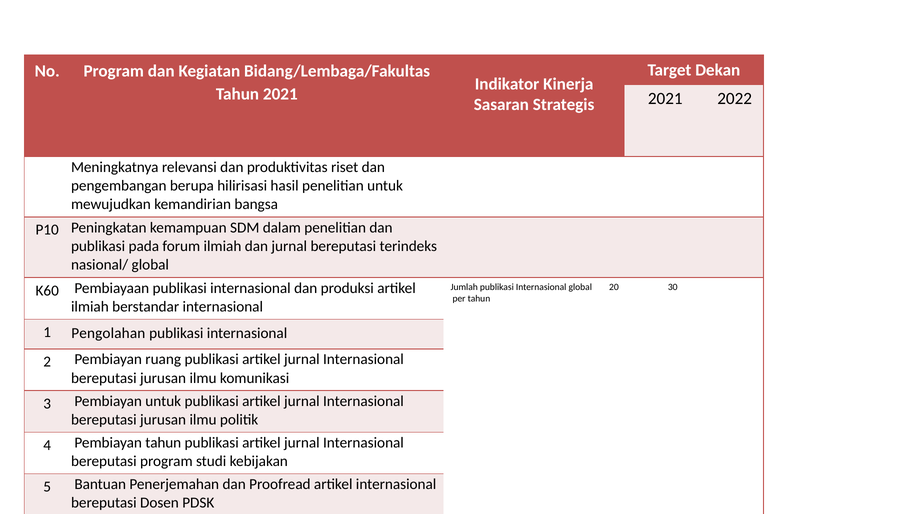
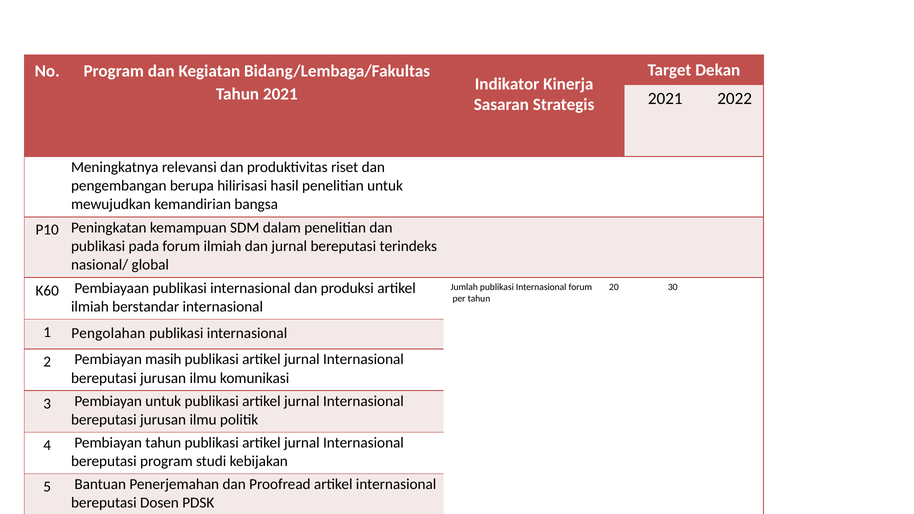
Internasional global: global -> forum
ruang: ruang -> masih
